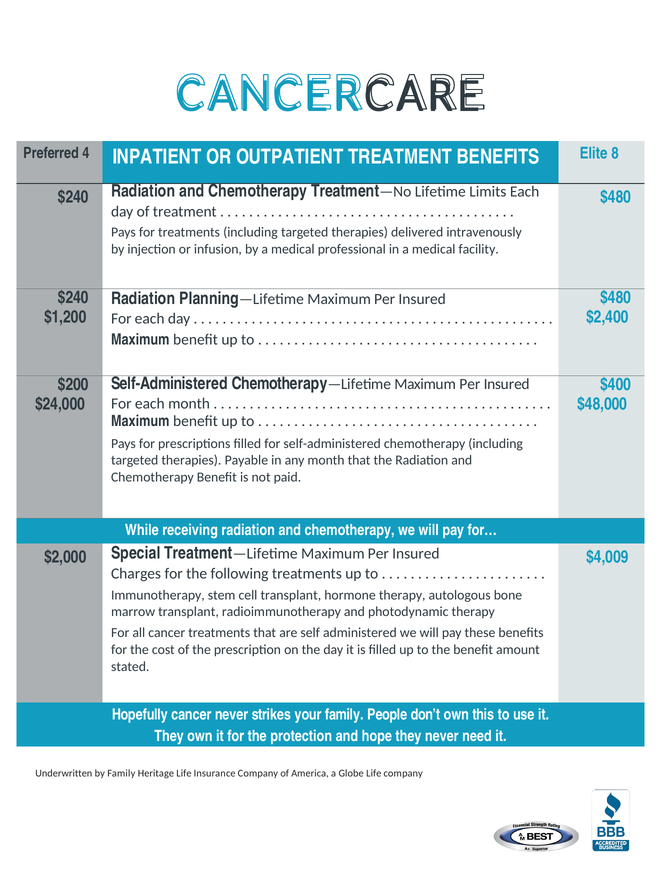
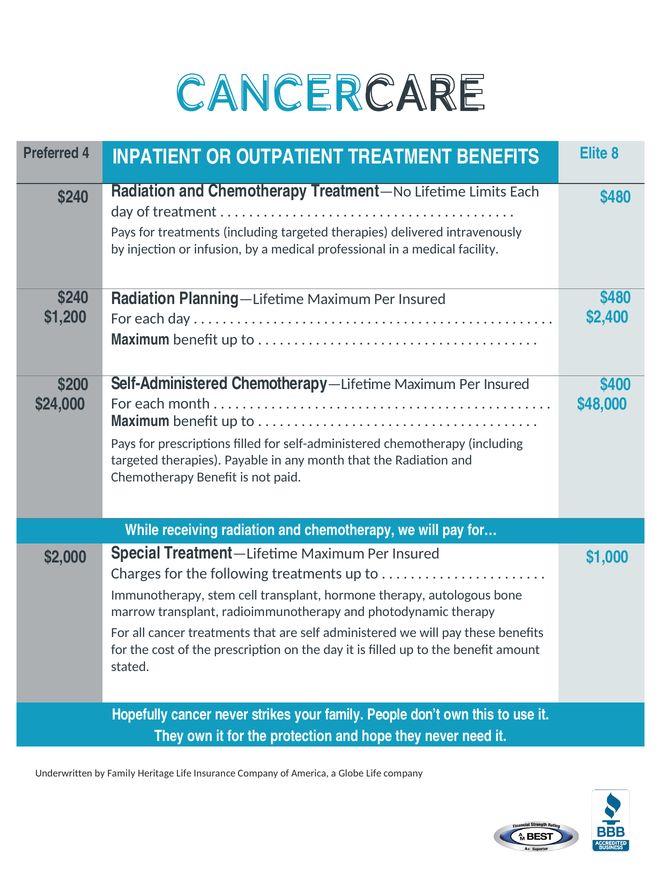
$4,009: $4,009 -> $1,000
